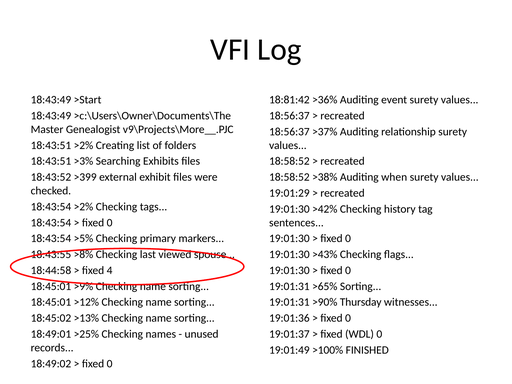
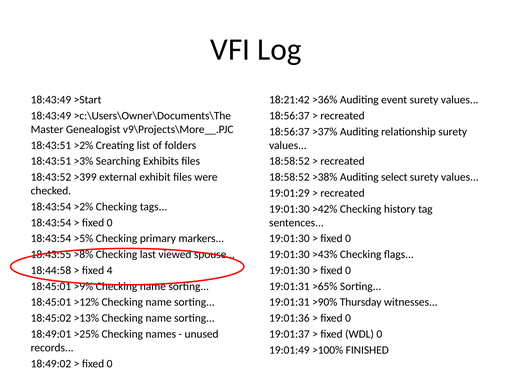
18:81:42: 18:81:42 -> 18:21:42
when: when -> select
